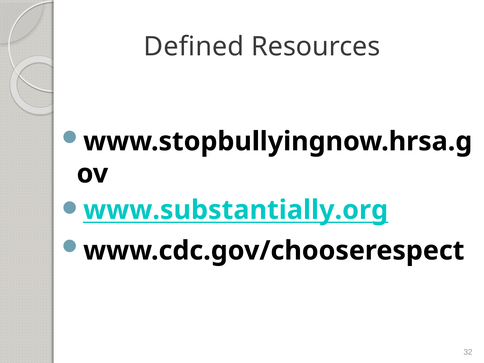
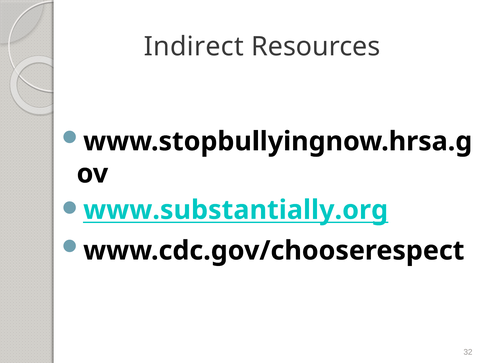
Defined: Defined -> Indirect
